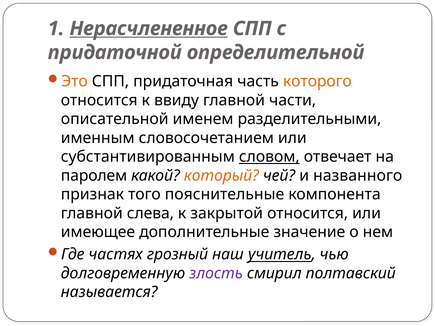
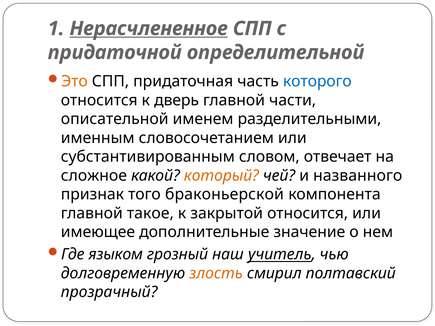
которого colour: orange -> blue
ввиду: ввиду -> дверь
словом underline: present -> none
паролем: паролем -> сложное
пояснительные: пояснительные -> браконьерской
слева: слева -> такое
частях: частях -> языком
злость colour: purple -> orange
называется: называется -> прозрачный
